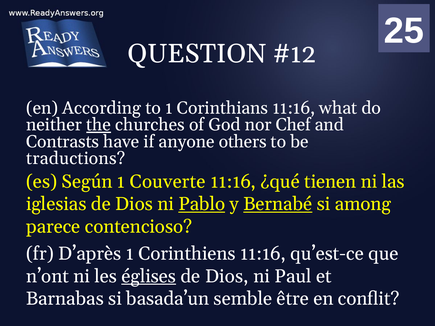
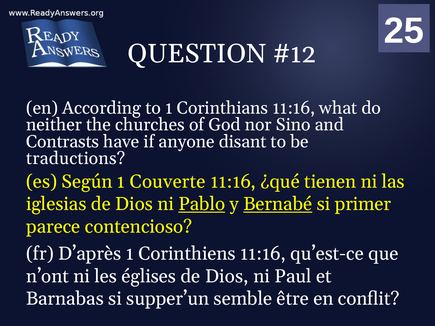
the underline: present -> none
Chef: Chef -> Sino
others: others -> disant
among: among -> primer
églises underline: present -> none
basada’un: basada’un -> supper’un
